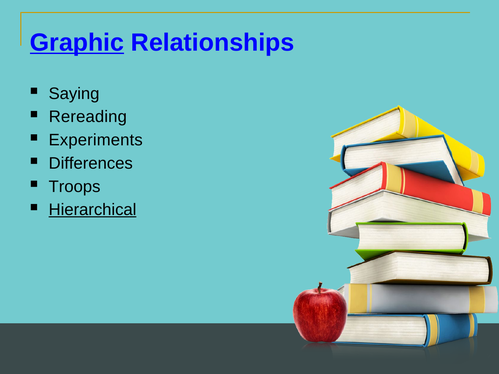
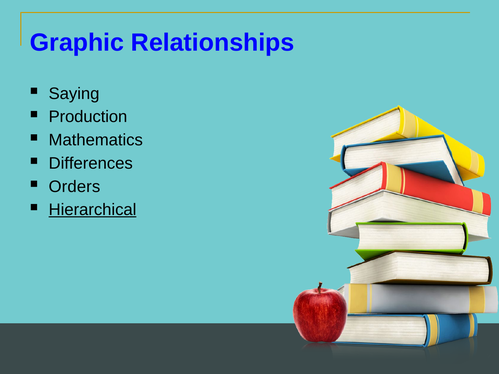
Graphic underline: present -> none
Rereading: Rereading -> Production
Experiments: Experiments -> Mathematics
Troops: Troops -> Orders
